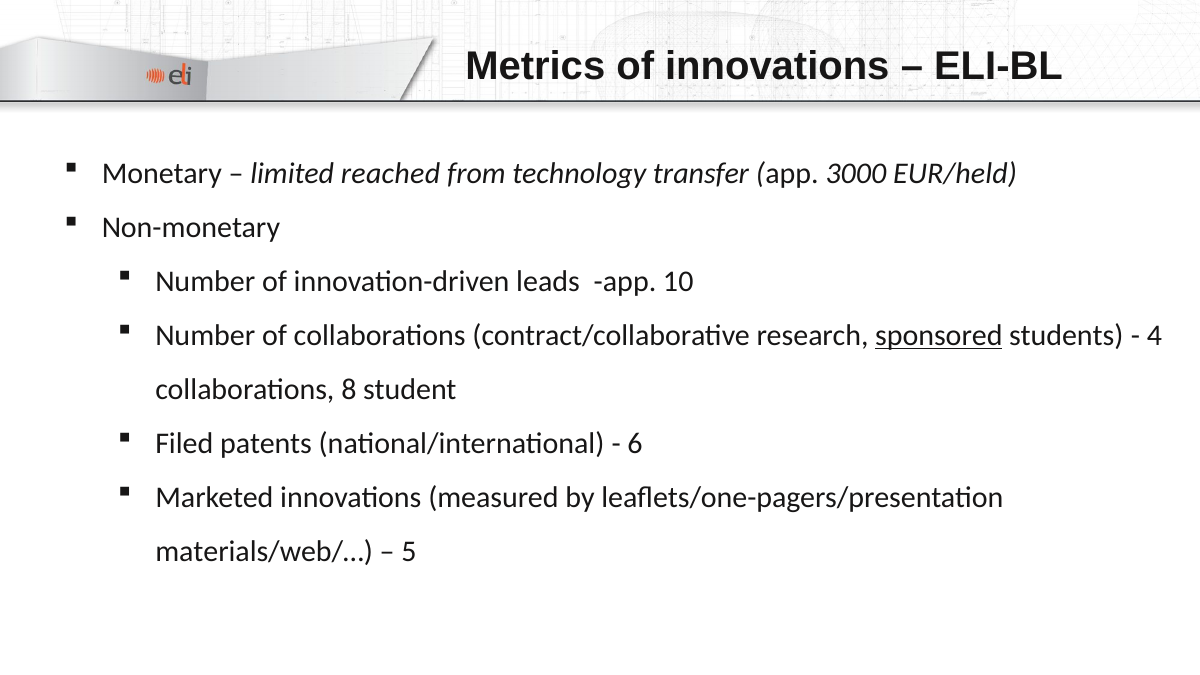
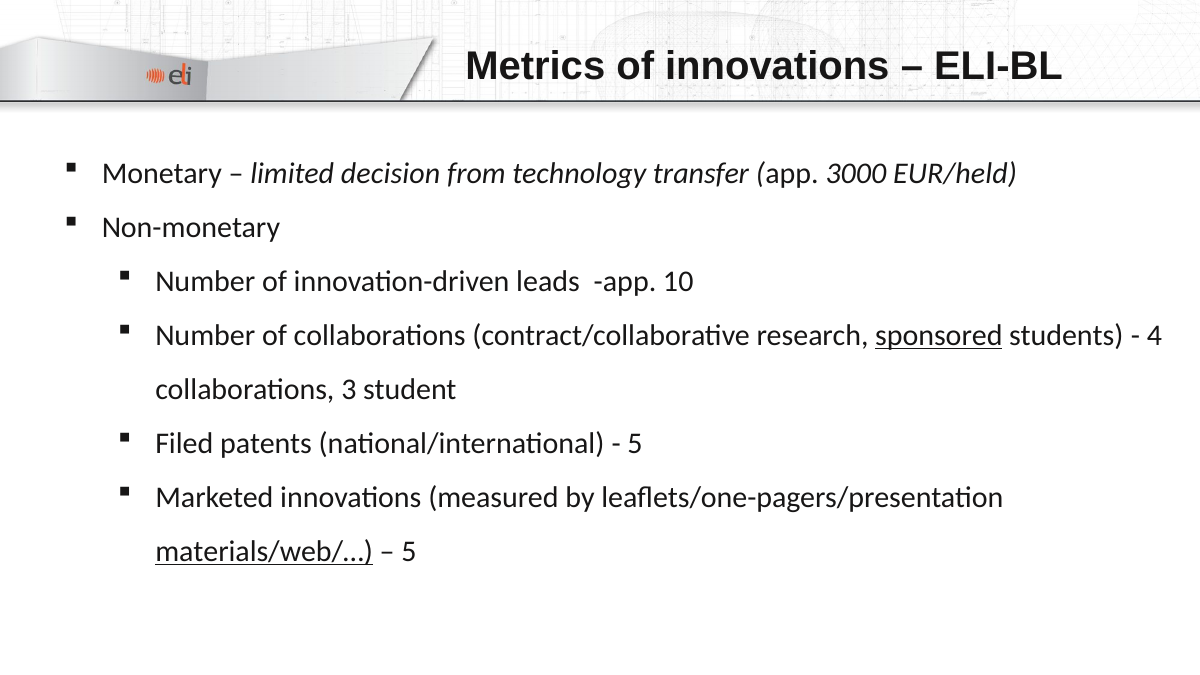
reached: reached -> decision
8: 8 -> 3
6 at (635, 444): 6 -> 5
materials/web/… underline: none -> present
